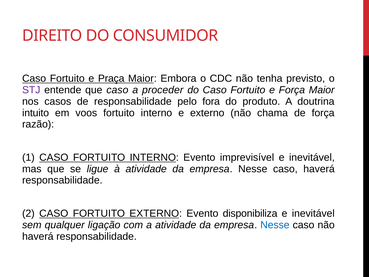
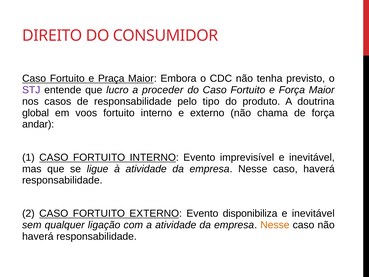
que caso: caso -> lucro
fora: fora -> tipo
intuito: intuito -> global
razão: razão -> andar
Nesse at (275, 225) colour: blue -> orange
